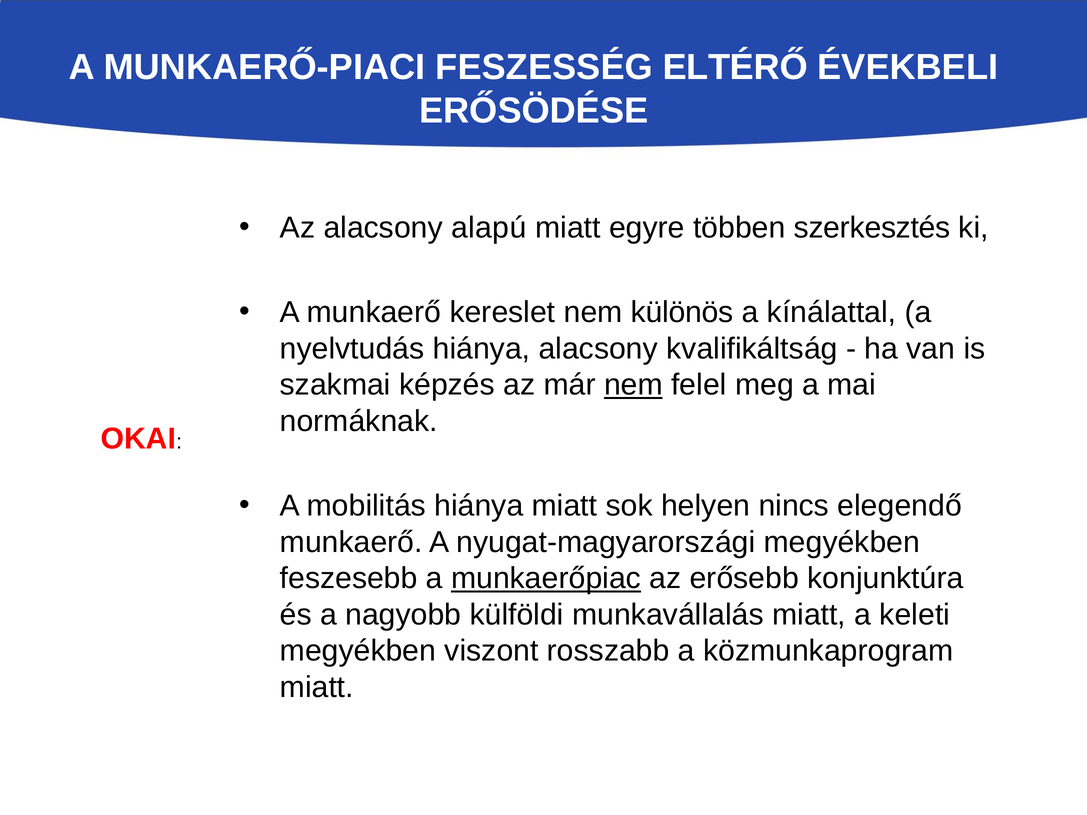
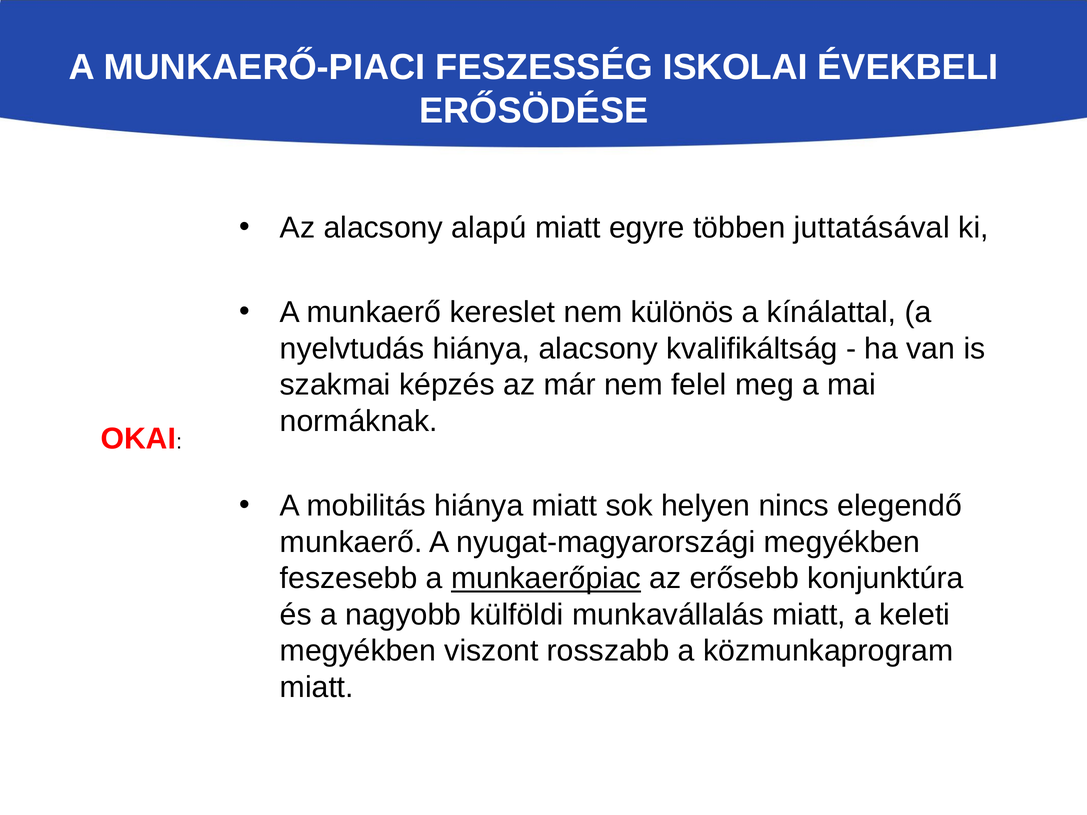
ELTÉRŐ: ELTÉRŐ -> ISKOLAI
szerkesztés: szerkesztés -> juttatásával
nem at (633, 385) underline: present -> none
